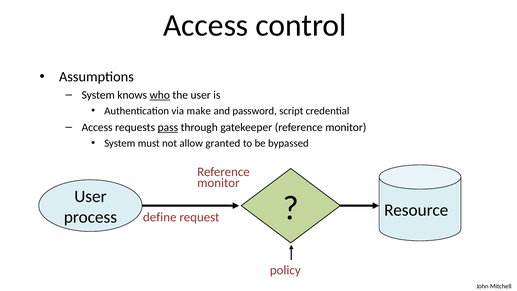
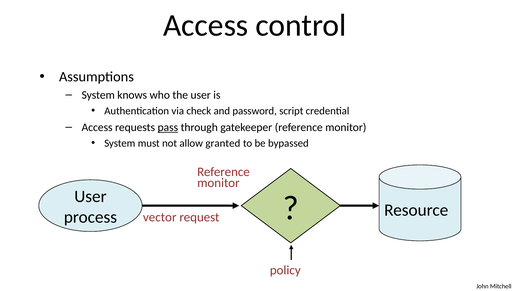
who underline: present -> none
make: make -> check
define: define -> vector
